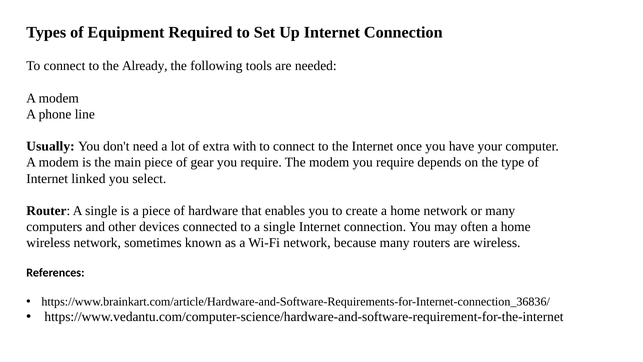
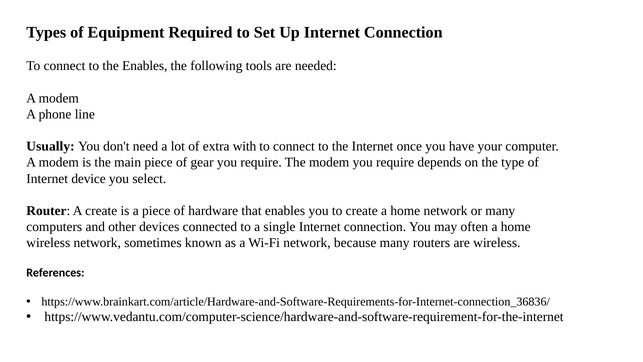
the Already: Already -> Enables
linked: linked -> device
Router A single: single -> create
